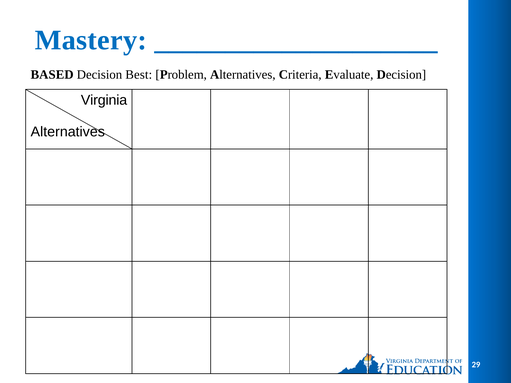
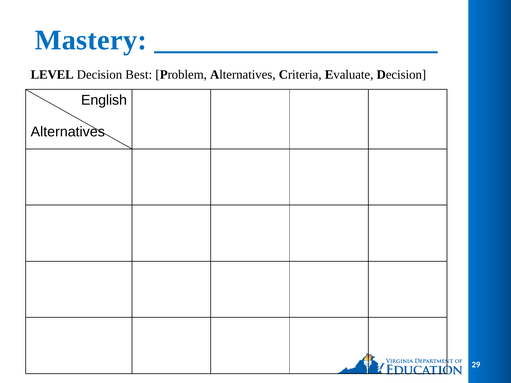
BASED: BASED -> LEVEL
Virginia: Virginia -> English
